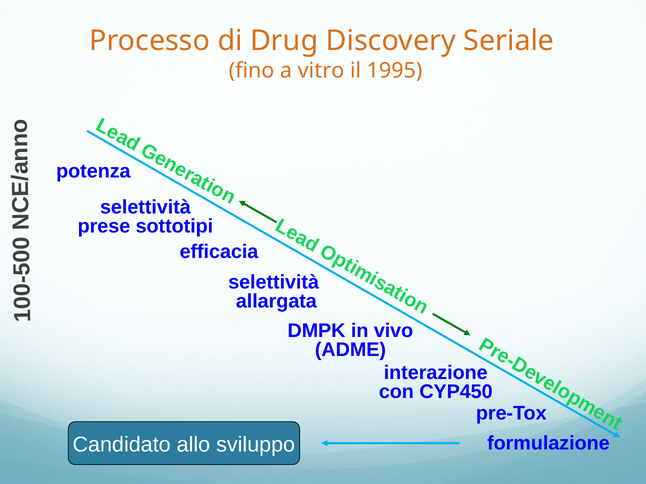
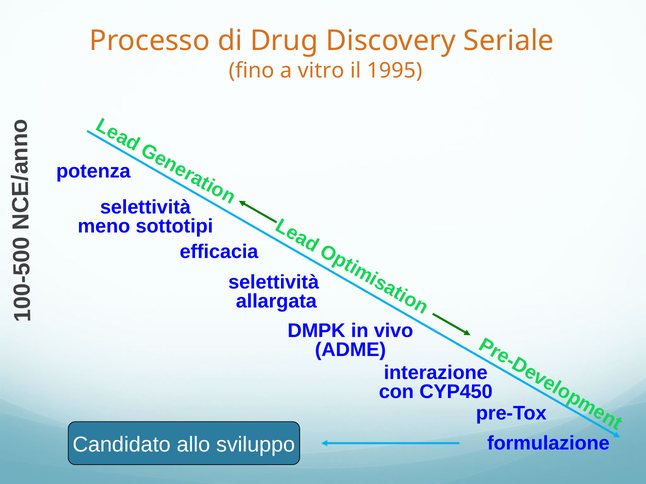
prese: prese -> meno
